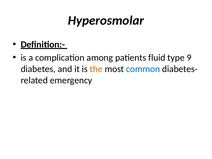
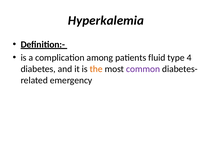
Hyperosmolar: Hyperosmolar -> Hyperkalemia
9: 9 -> 4
common colour: blue -> purple
